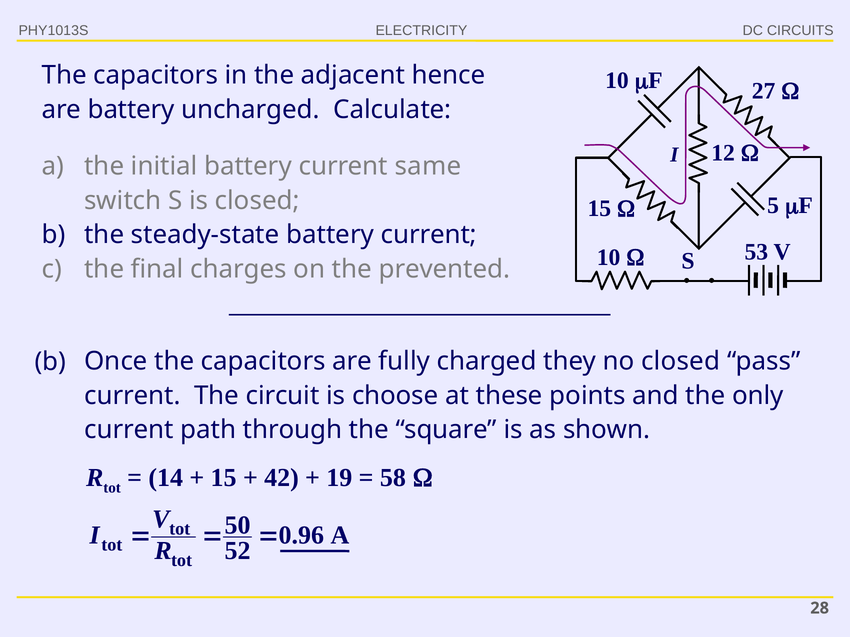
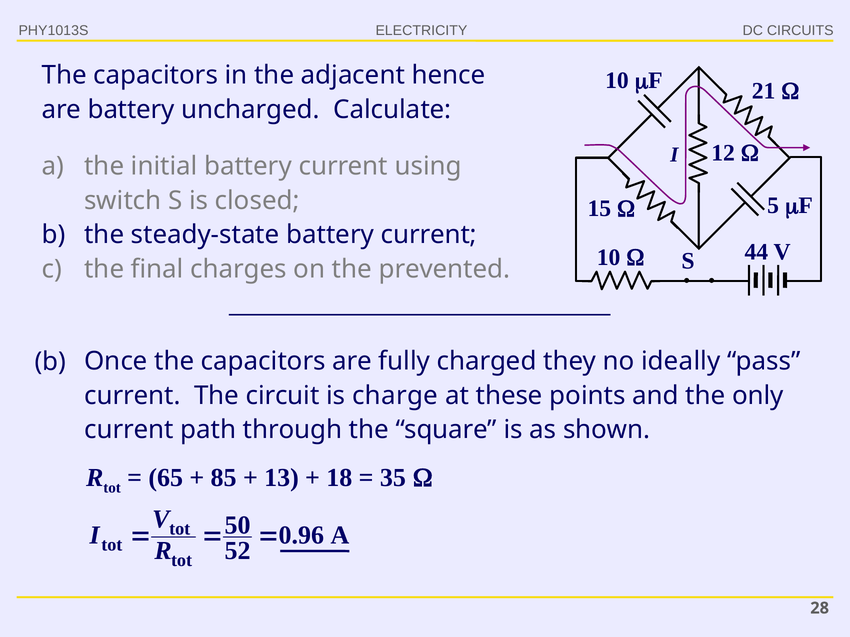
27: 27 -> 21
same: same -> using
53: 53 -> 44
no closed: closed -> ideally
choose: choose -> charge
14: 14 -> 65
15 at (224, 478): 15 -> 85
42: 42 -> 13
19: 19 -> 18
58: 58 -> 35
